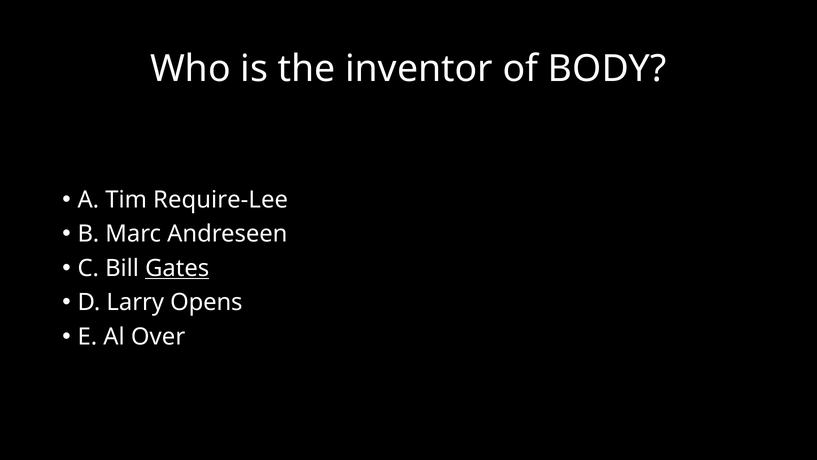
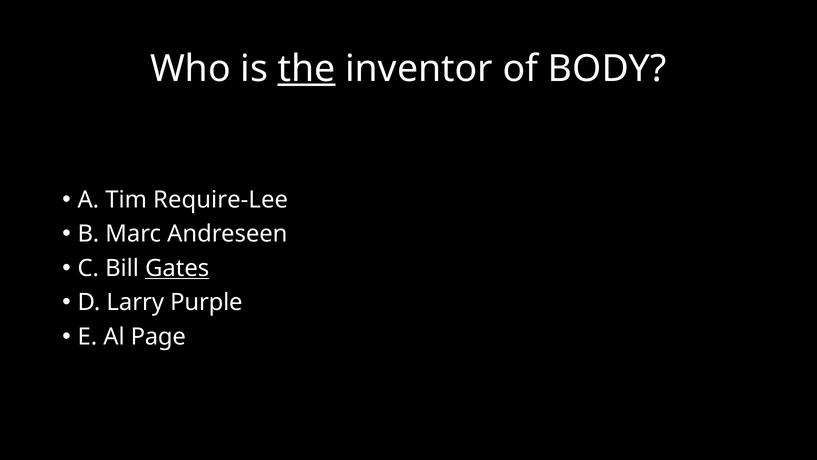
the underline: none -> present
Opens: Opens -> Purple
Over: Over -> Page
